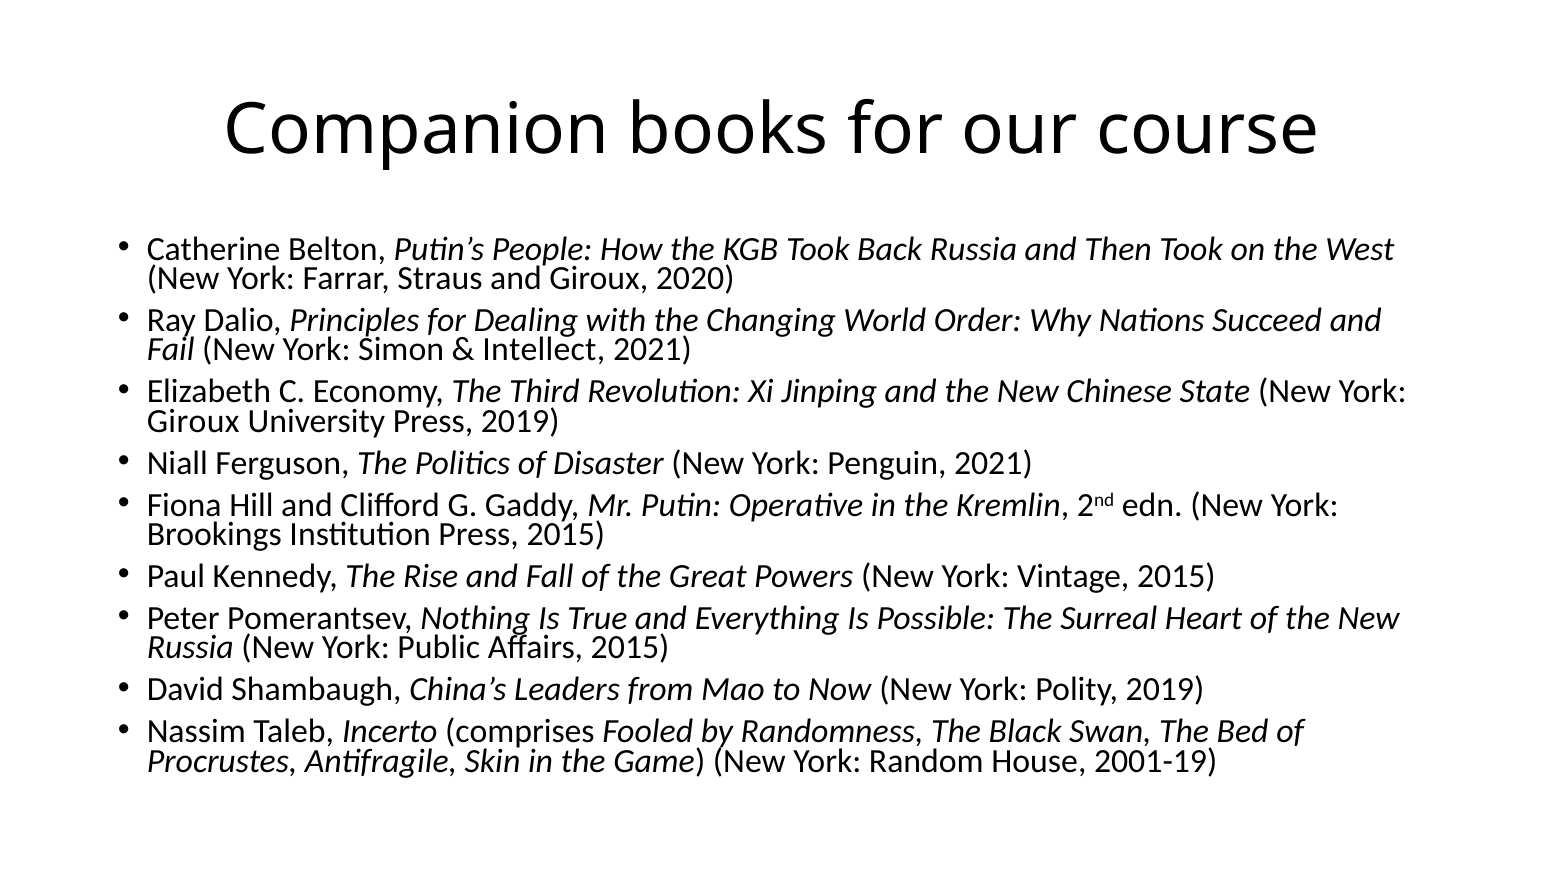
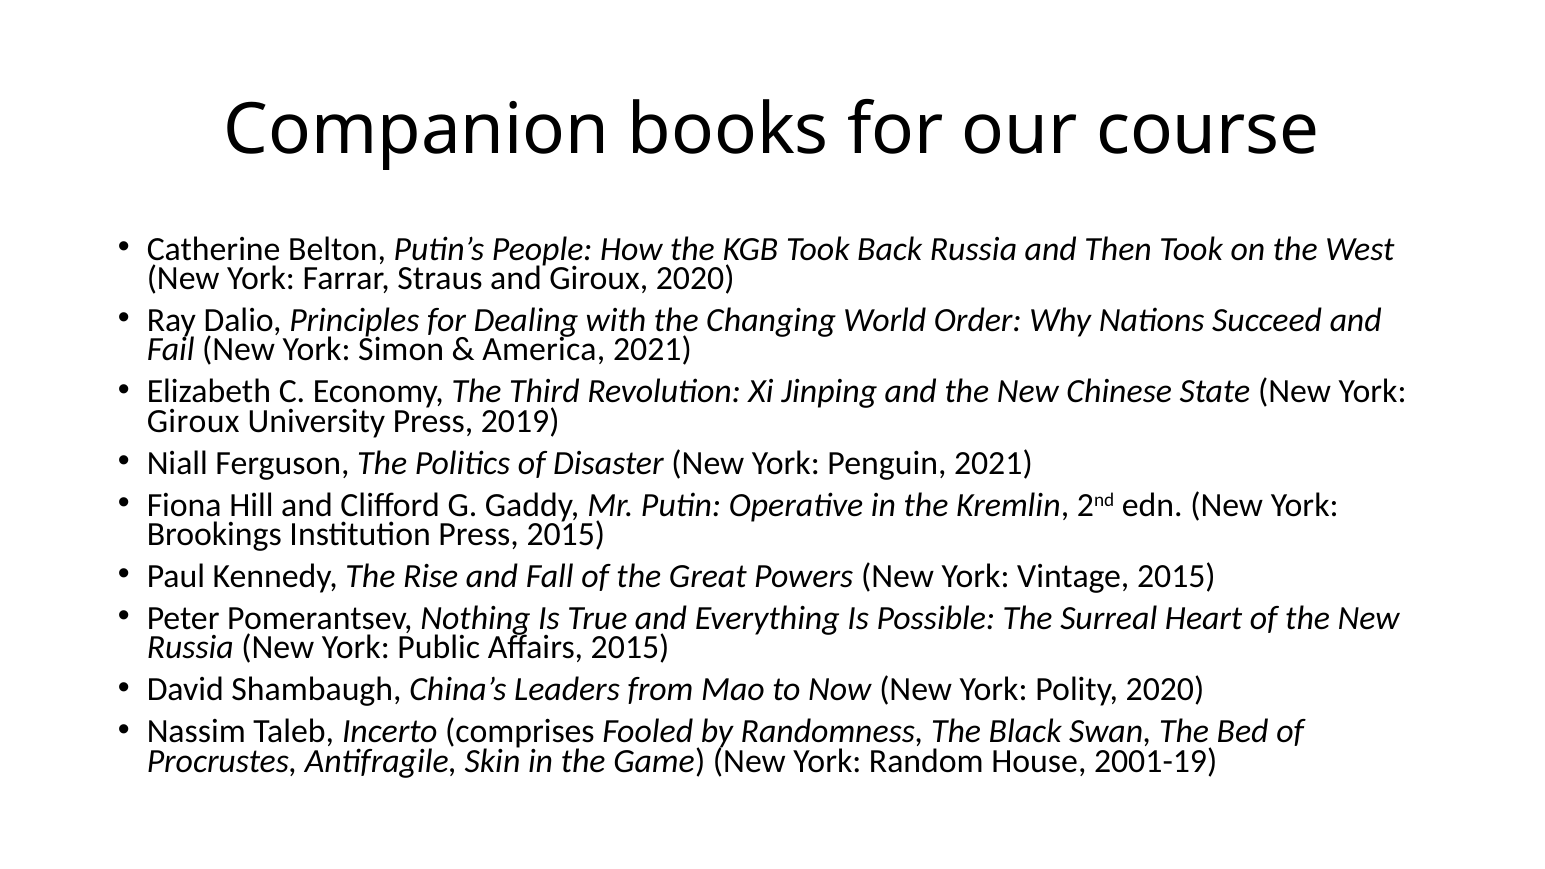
Intellect: Intellect -> America
Polity 2019: 2019 -> 2020
